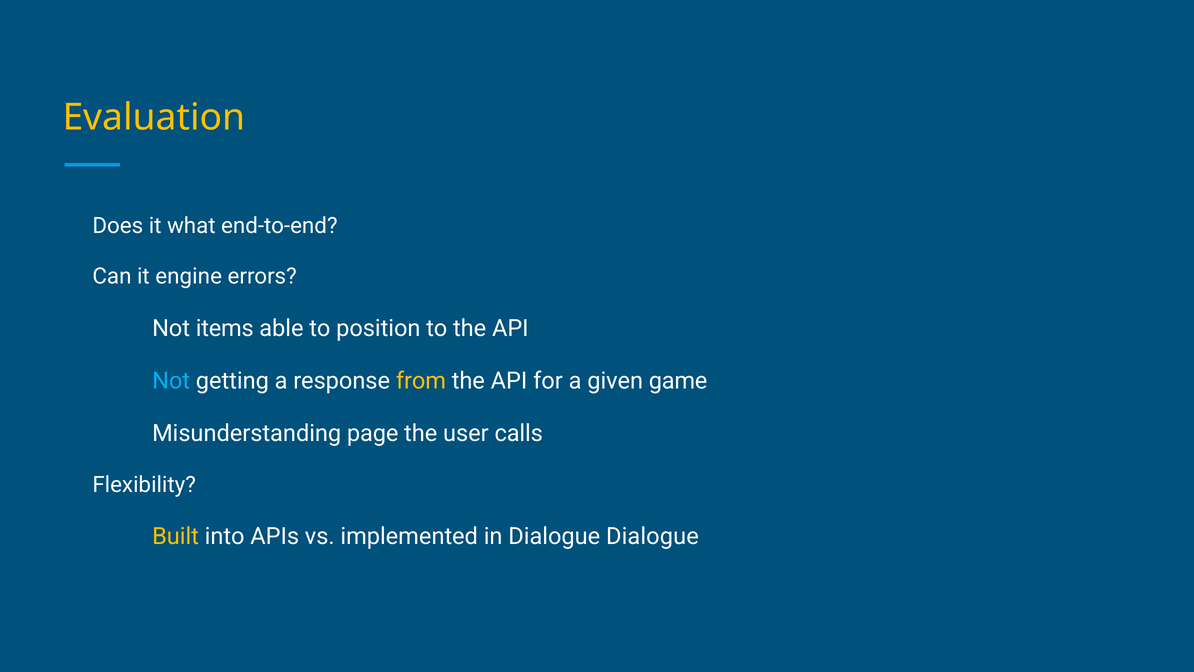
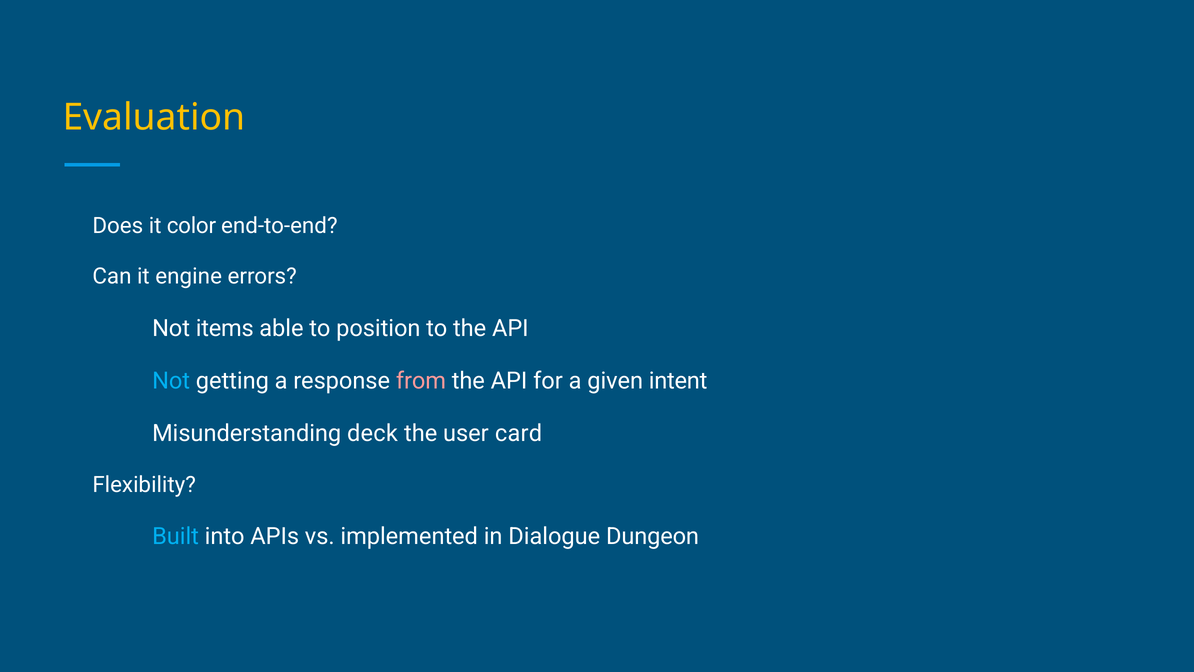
what: what -> color
from colour: yellow -> pink
game: game -> intent
page: page -> deck
calls: calls -> card
Built colour: yellow -> light blue
Dialogue Dialogue: Dialogue -> Dungeon
